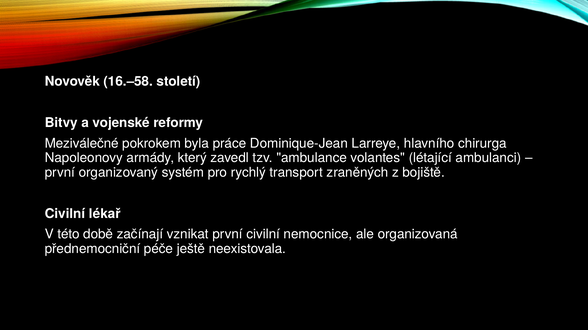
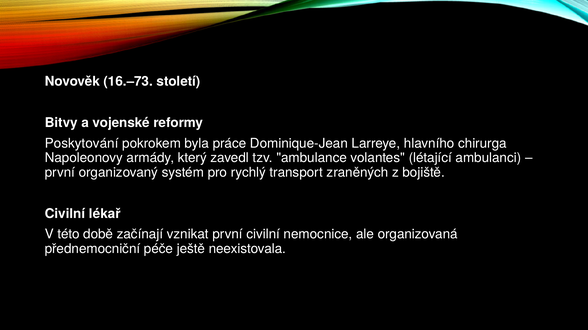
16.–58: 16.–58 -> 16.–73
Meziválečné: Meziválečné -> Poskytování
